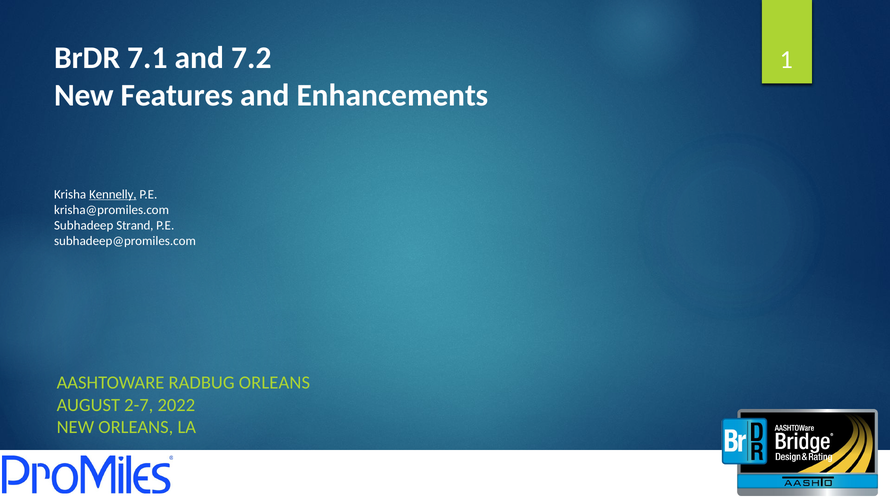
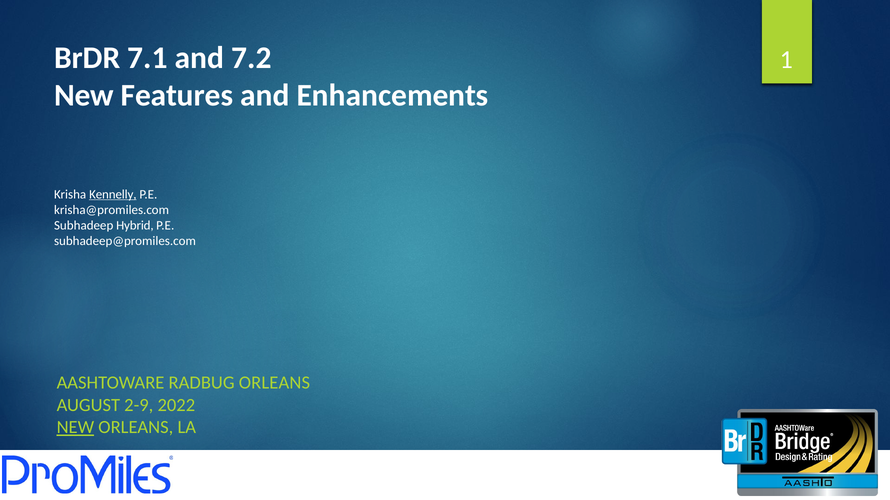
Strand: Strand -> Hybrid
2-7: 2-7 -> 2-9
NEW at (75, 428) underline: none -> present
